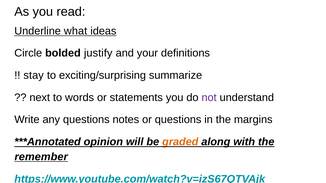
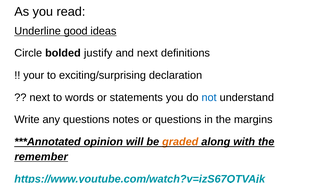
what: what -> good
and your: your -> next
stay: stay -> your
summarize: summarize -> declaration
not colour: purple -> blue
